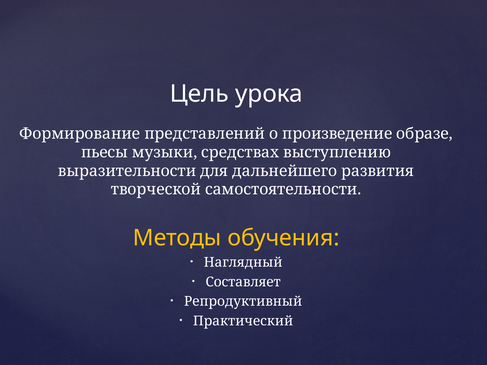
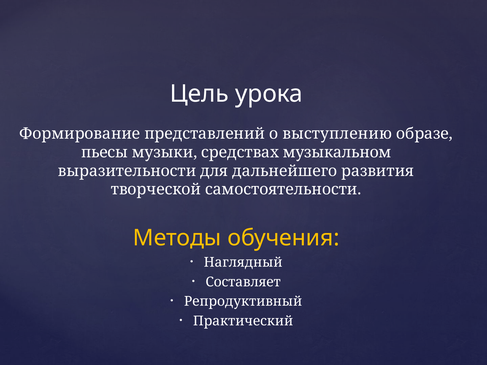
произведение: произведение -> выступлению
выступлению: выступлению -> музыкальном
